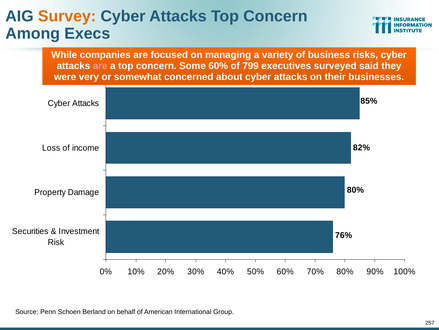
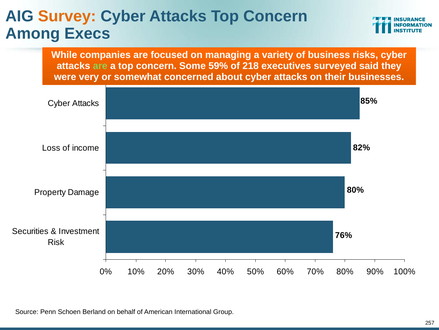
are at (100, 66) colour: pink -> light green
Some 60%: 60% -> 59%
799: 799 -> 218
